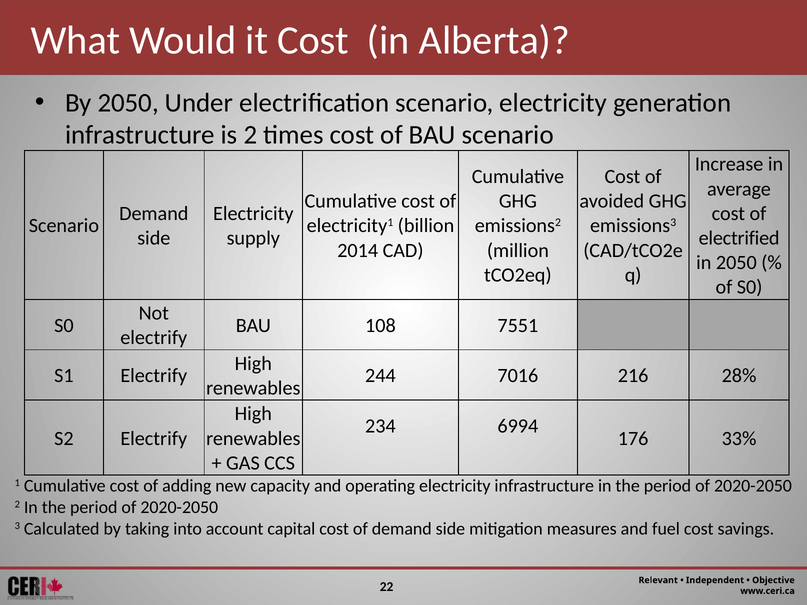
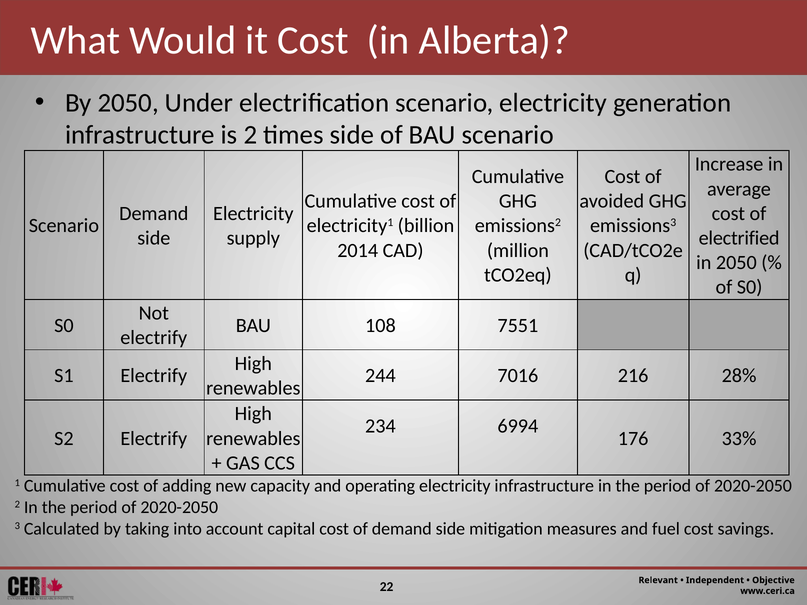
times cost: cost -> side
